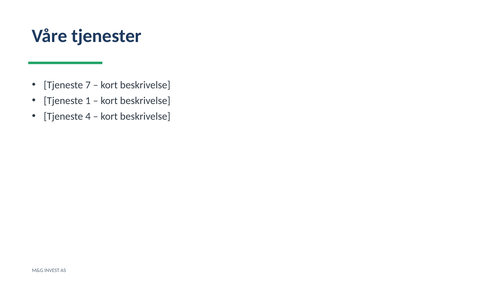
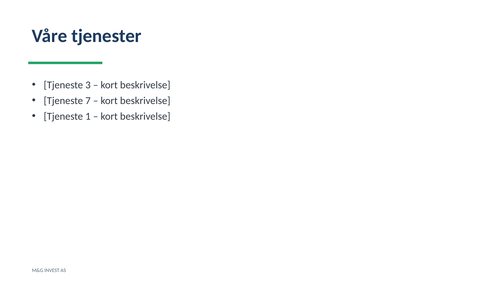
7: 7 -> 3
1: 1 -> 7
4: 4 -> 1
